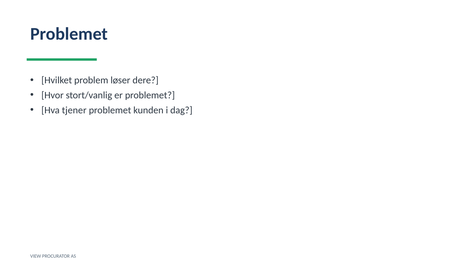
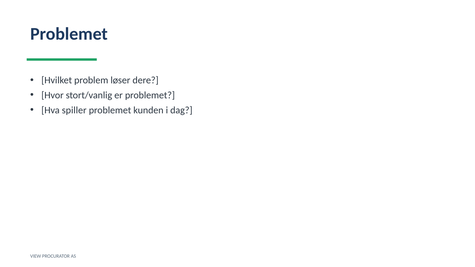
tjener: tjener -> spiller
